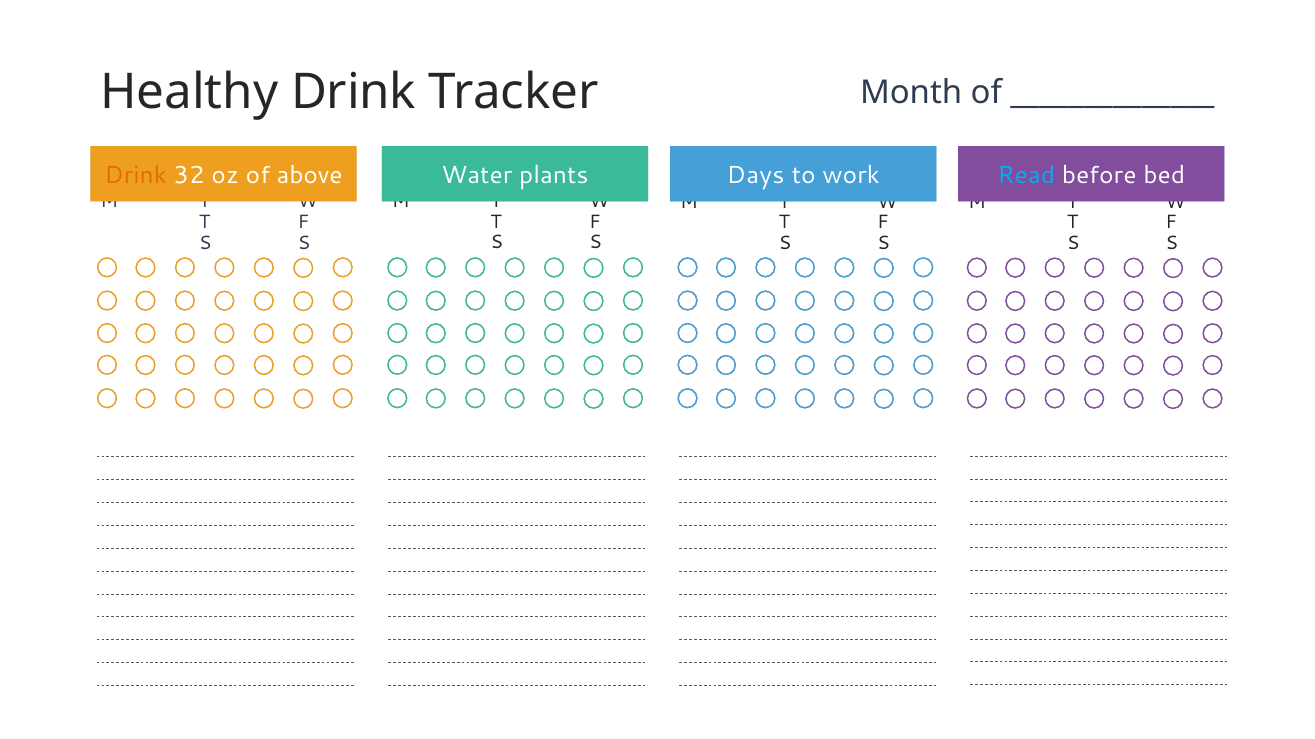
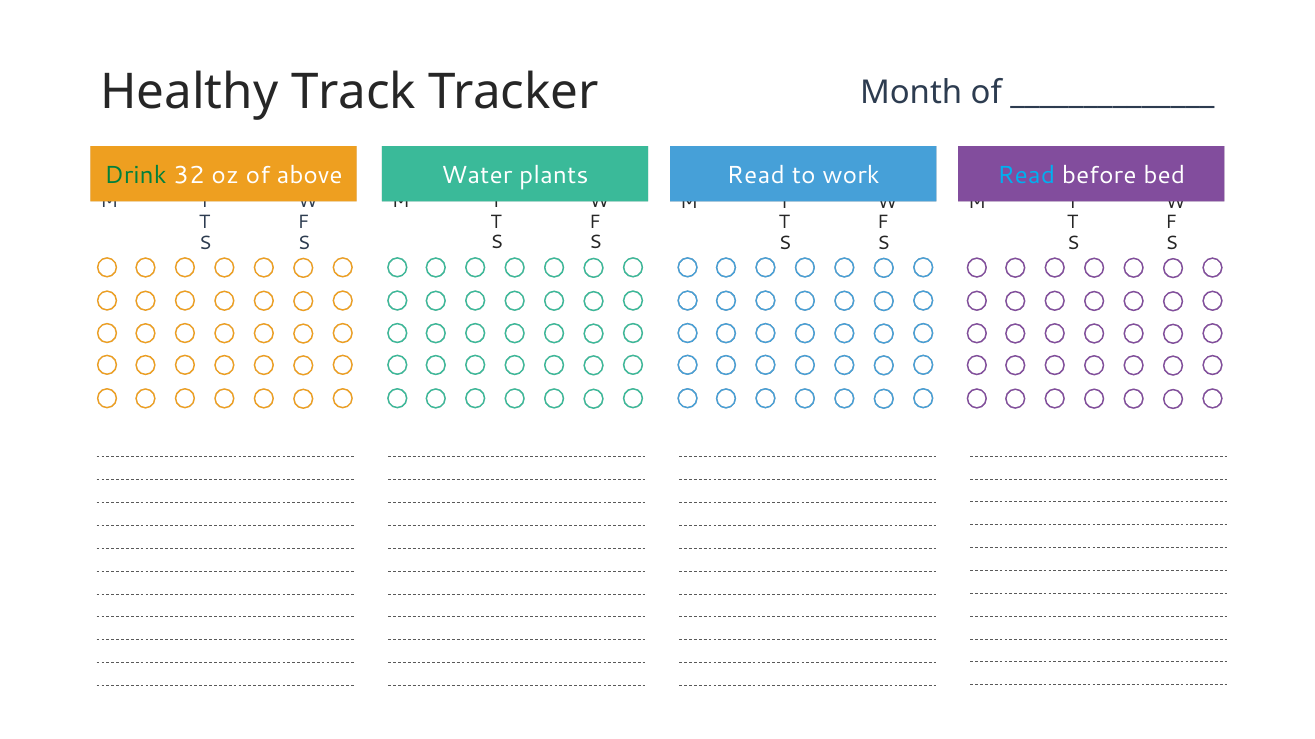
Healthy Drink: Drink -> Track
Drink at (136, 176) colour: orange -> green
Days at (756, 176): Days -> Read
